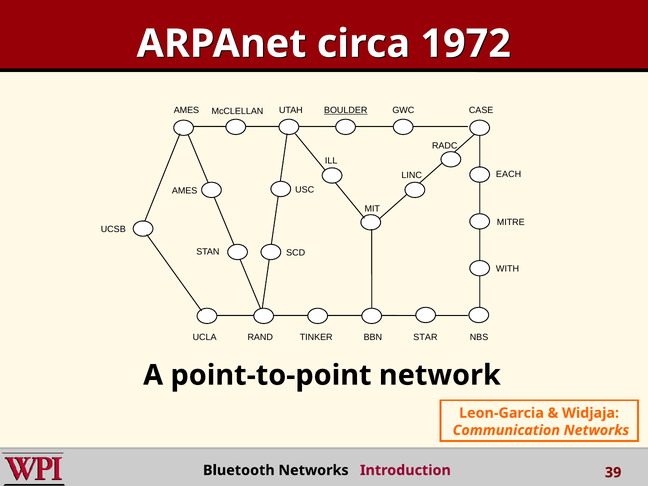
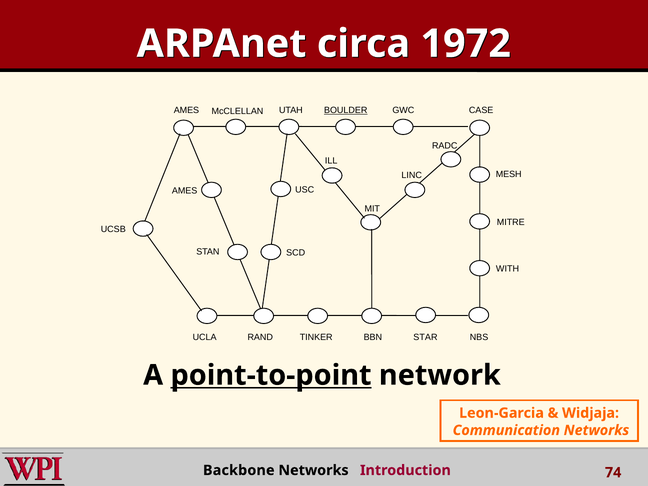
EACH: EACH -> MESH
point-to-point underline: none -> present
Bluetooth: Bluetooth -> Backbone
39: 39 -> 74
